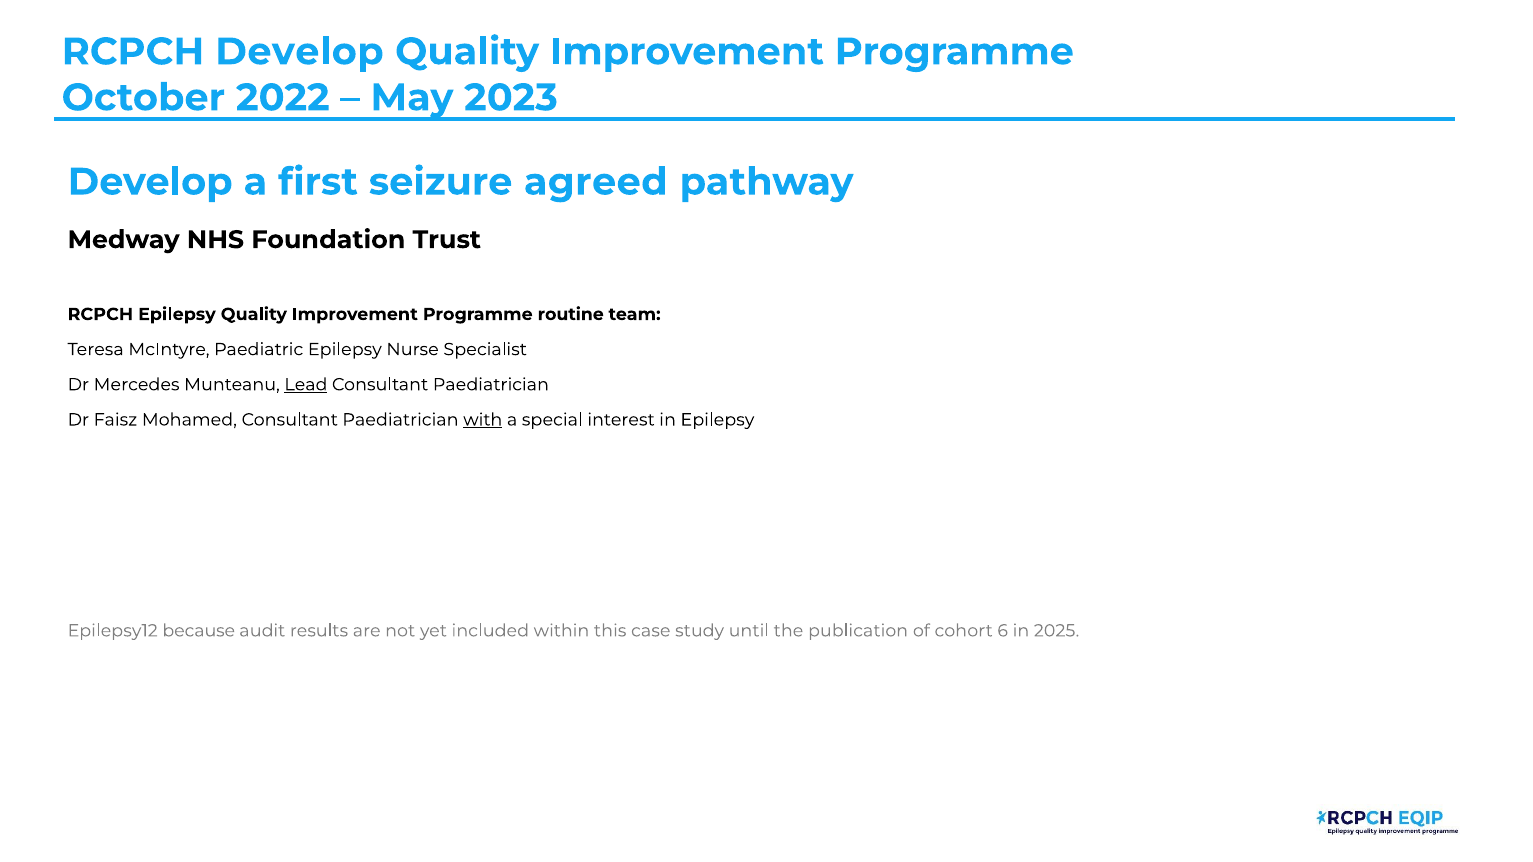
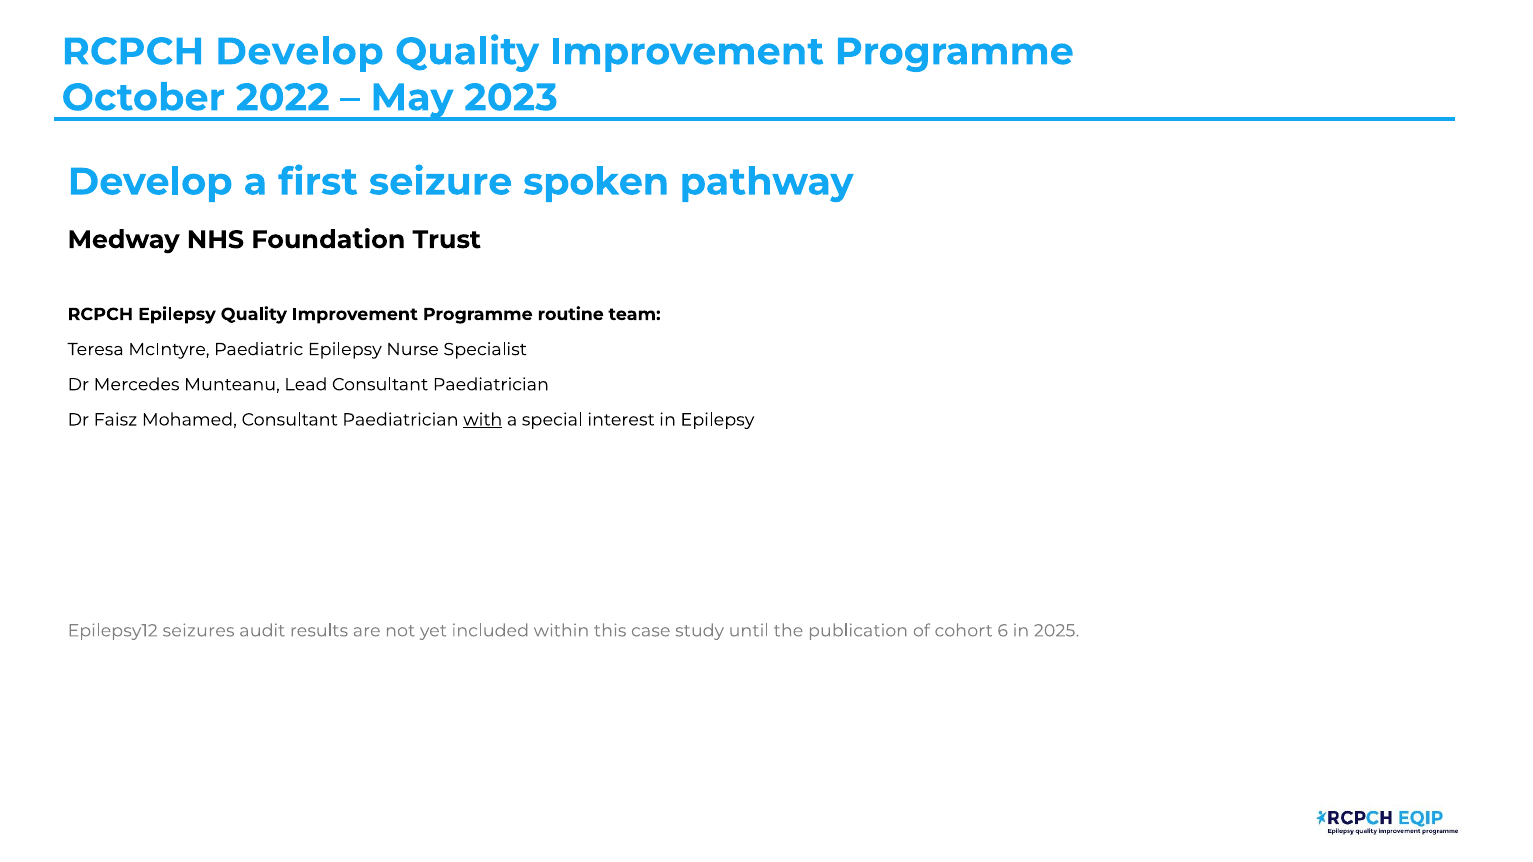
agreed: agreed -> spoken
Lead underline: present -> none
because: because -> seizures
